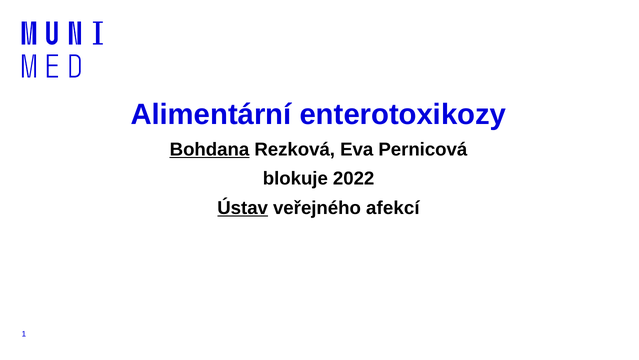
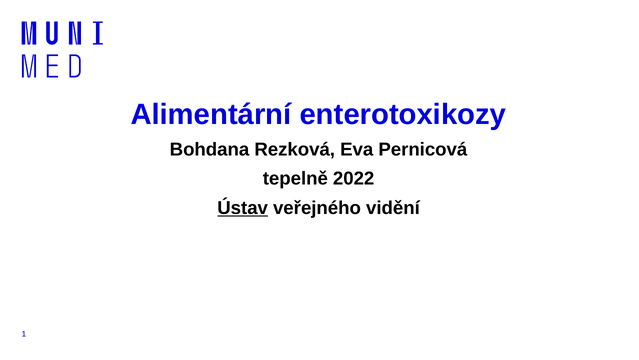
Bohdana underline: present -> none
blokuje: blokuje -> tepelně
afekcí: afekcí -> vidění
